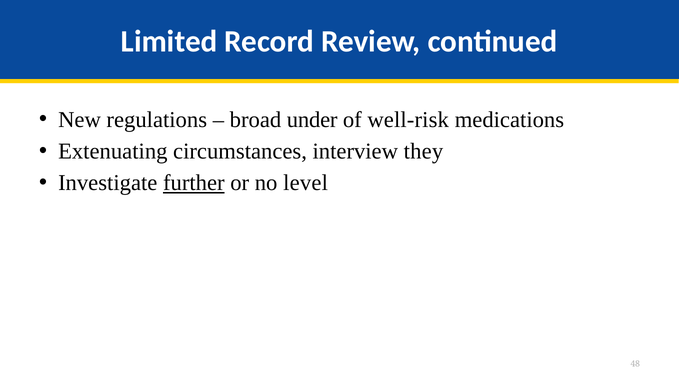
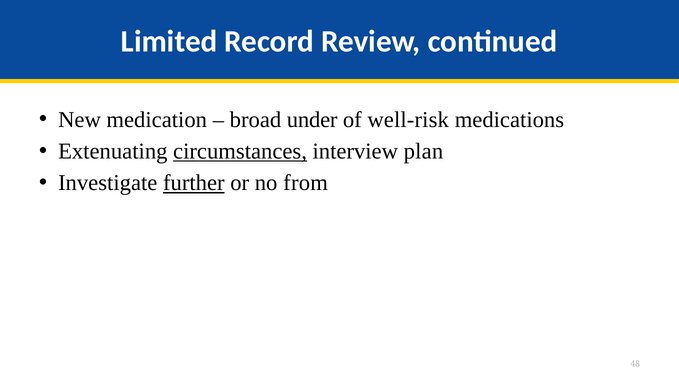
regulations: regulations -> medication
circumstances underline: none -> present
they: they -> plan
level: level -> from
